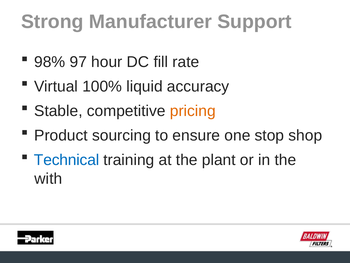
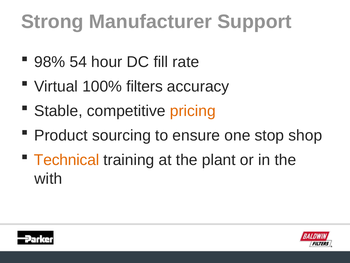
97: 97 -> 54
liquid: liquid -> filters
Technical colour: blue -> orange
